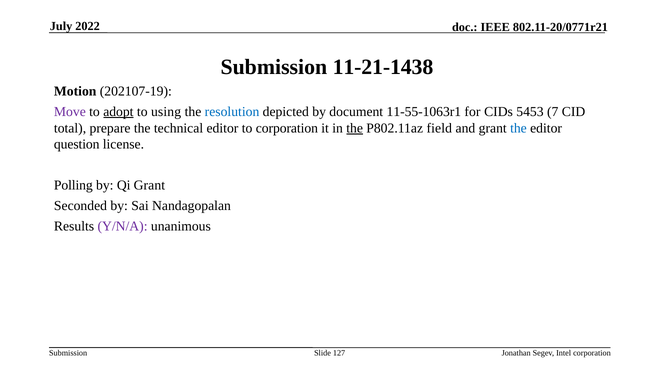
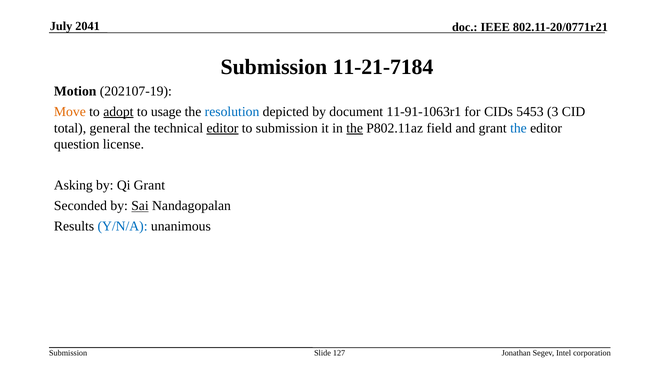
2022: 2022 -> 2041
11-21-1438: 11-21-1438 -> 11-21-7184
Move colour: purple -> orange
using: using -> usage
11-55-1063r1: 11-55-1063r1 -> 11-91-1063r1
7: 7 -> 3
prepare: prepare -> general
editor at (222, 128) underline: none -> present
to corporation: corporation -> submission
Polling: Polling -> Asking
Sai underline: none -> present
Y/N/A colour: purple -> blue
